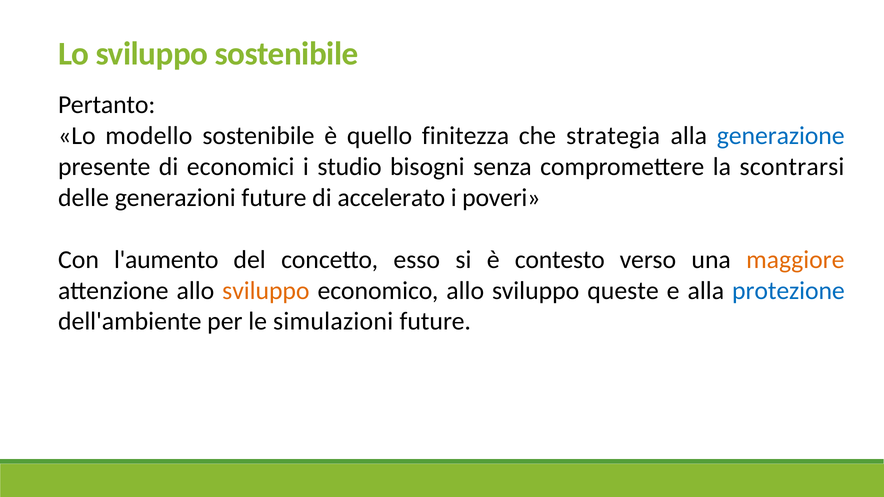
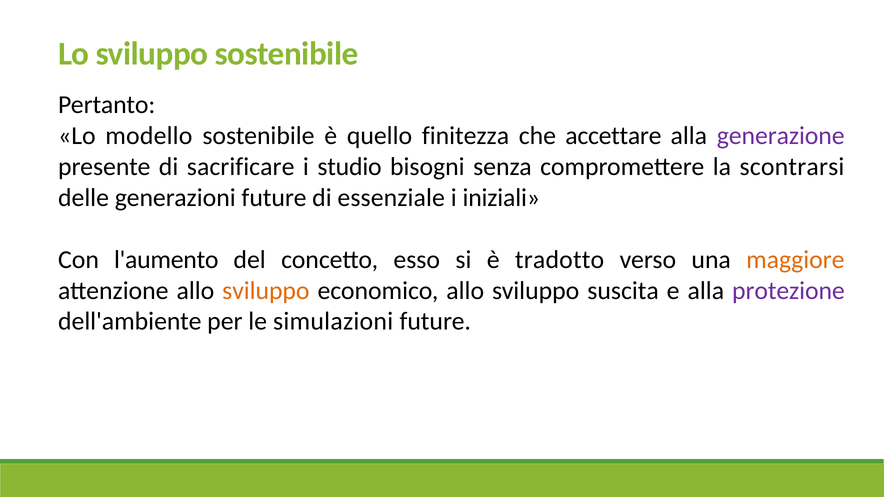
strategia: strategia -> accettare
generazione colour: blue -> purple
economici: economici -> sacrificare
accelerato: accelerato -> essenziale
poveri: poveri -> iniziali
contesto: contesto -> tradotto
queste: queste -> suscita
protezione colour: blue -> purple
